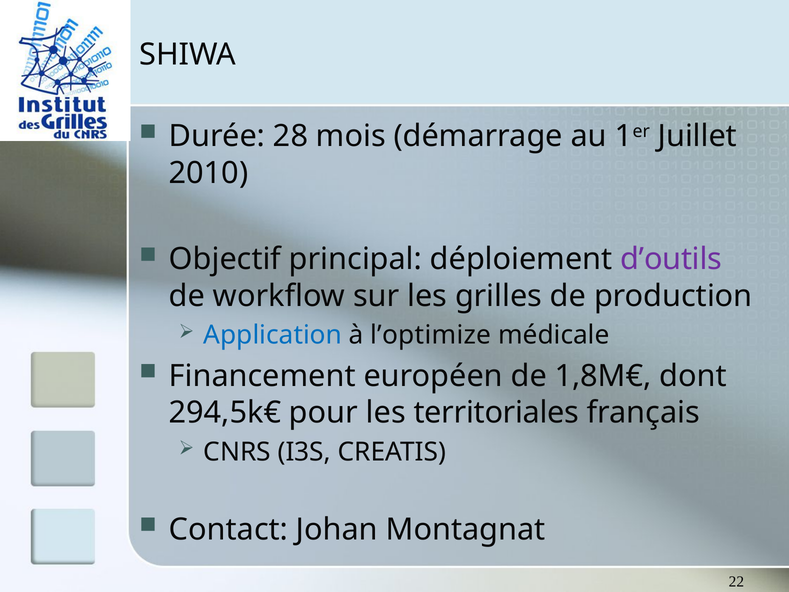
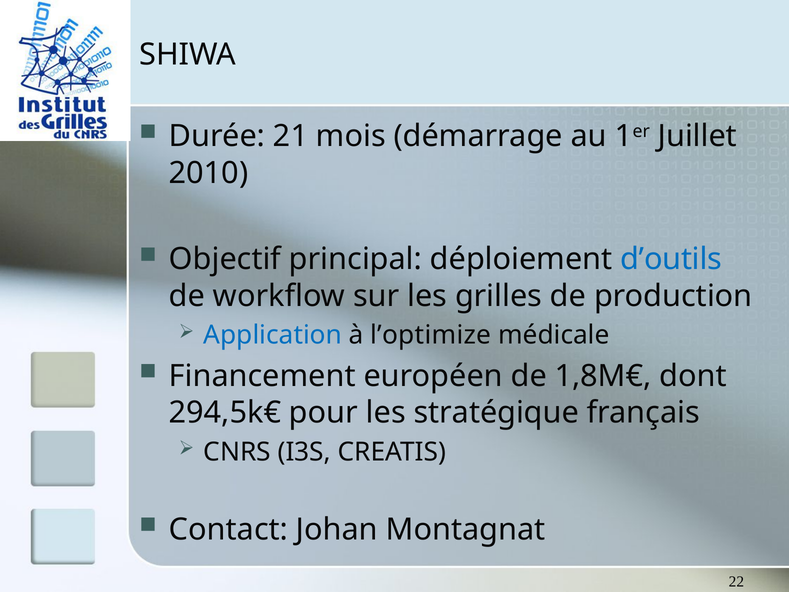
28: 28 -> 21
d’outils colour: purple -> blue
territoriales: territoriales -> stratégique
